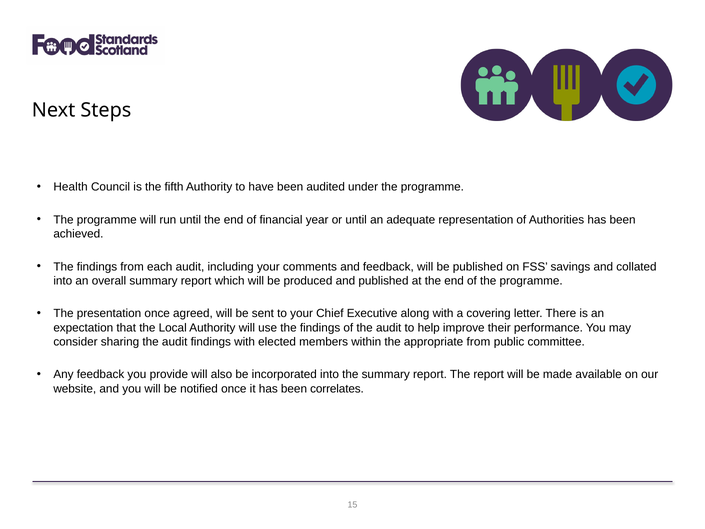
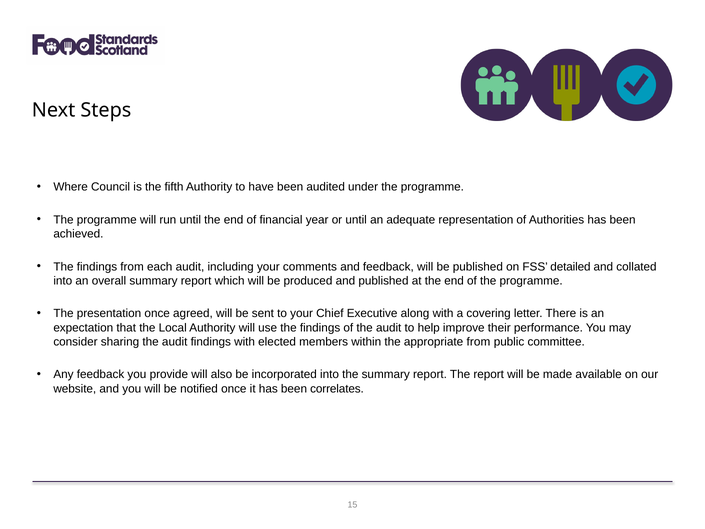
Health: Health -> Where
savings: savings -> detailed
